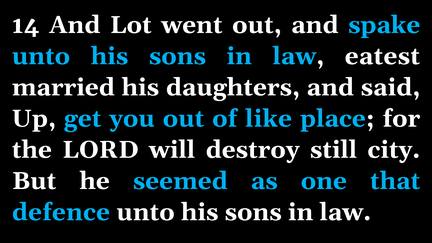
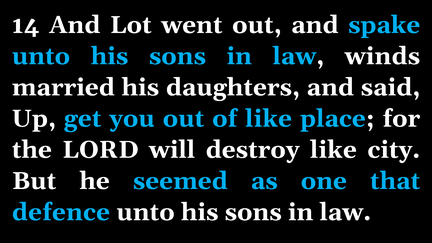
eatest: eatest -> winds
destroy still: still -> like
